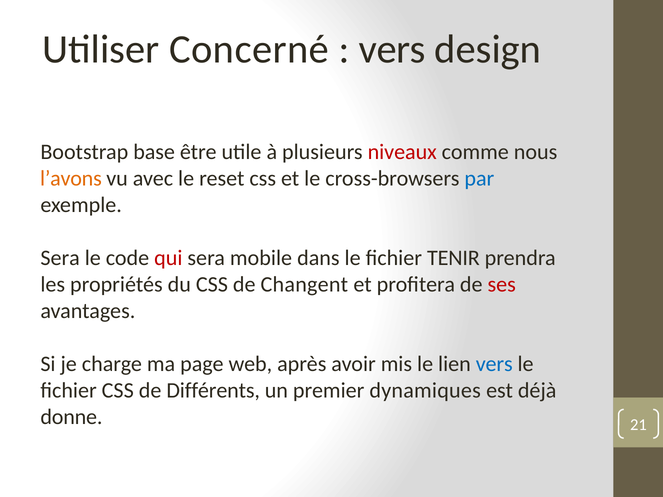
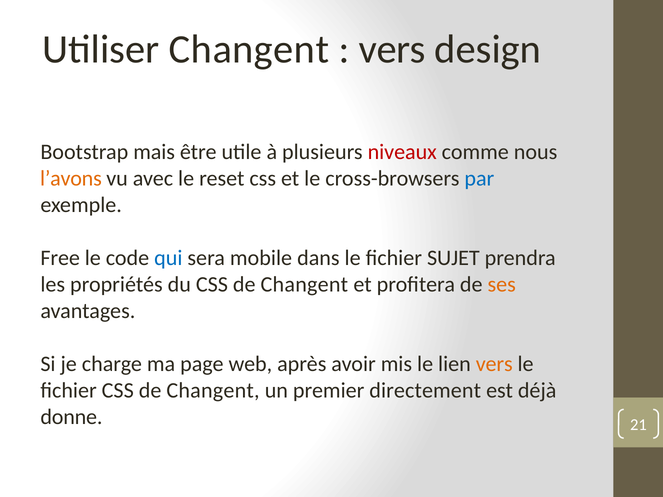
Utiliser Concerné: Concerné -> Changent
base: base -> mais
Sera at (60, 258): Sera -> Free
qui colour: red -> blue
TENIR: TENIR -> SUJET
ses colour: red -> orange
vers at (494, 364) colour: blue -> orange
fichier CSS de Différents: Différents -> Changent
dynamiques: dynamiques -> directement
